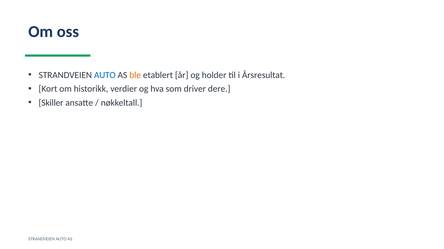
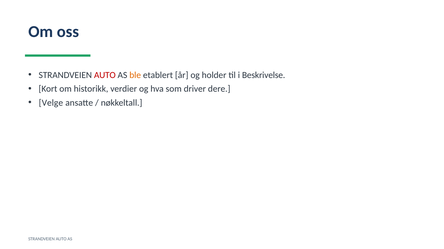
AUTO at (105, 75) colour: blue -> red
Årsresultat: Årsresultat -> Beskrivelse
Skiller: Skiller -> Velge
